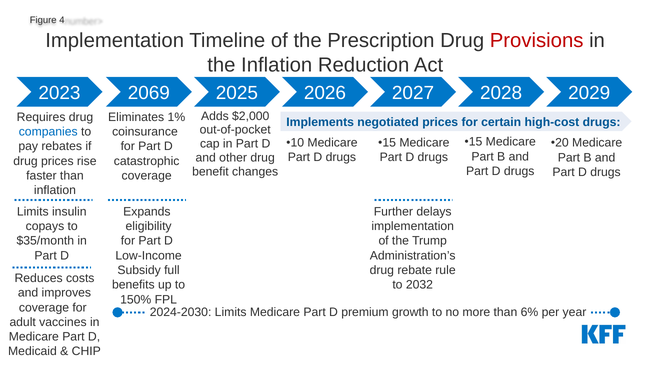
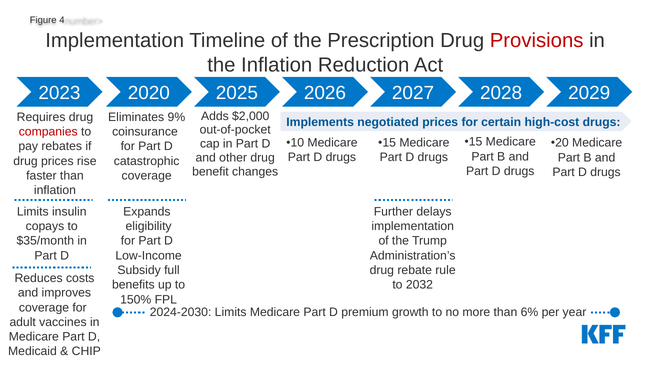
2069: 2069 -> 2020
1%: 1% -> 9%
companies colour: blue -> red
